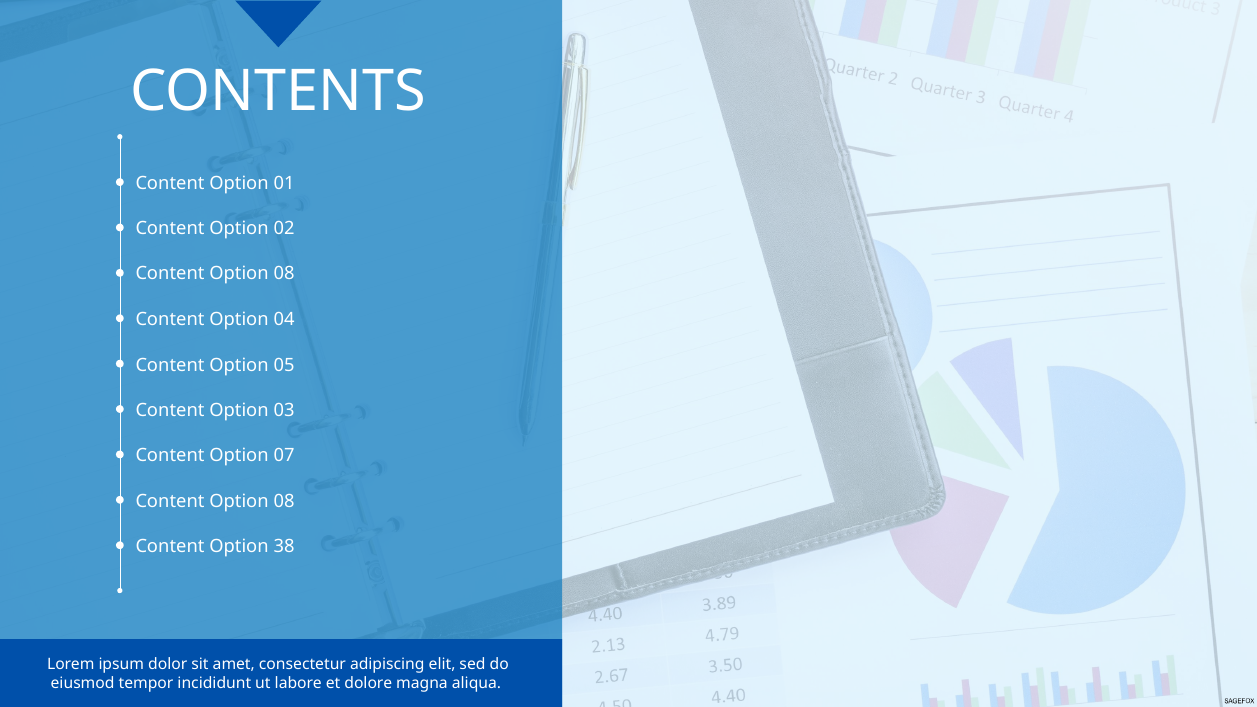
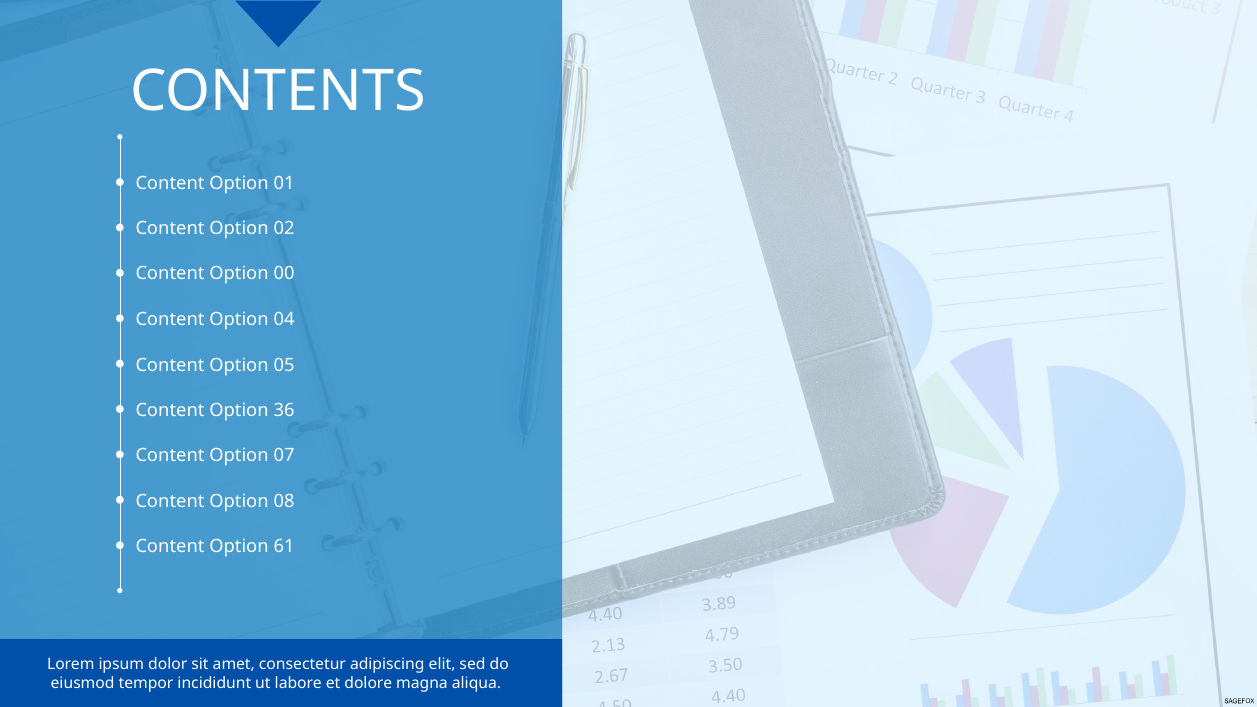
08 at (284, 274): 08 -> 00
03: 03 -> 36
38: 38 -> 61
